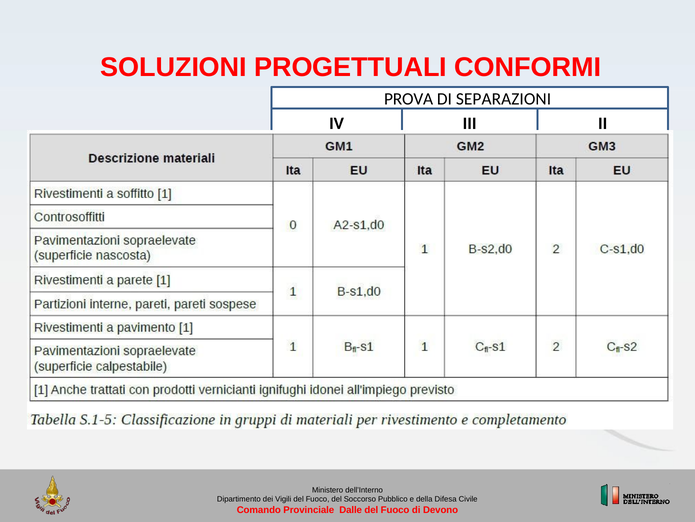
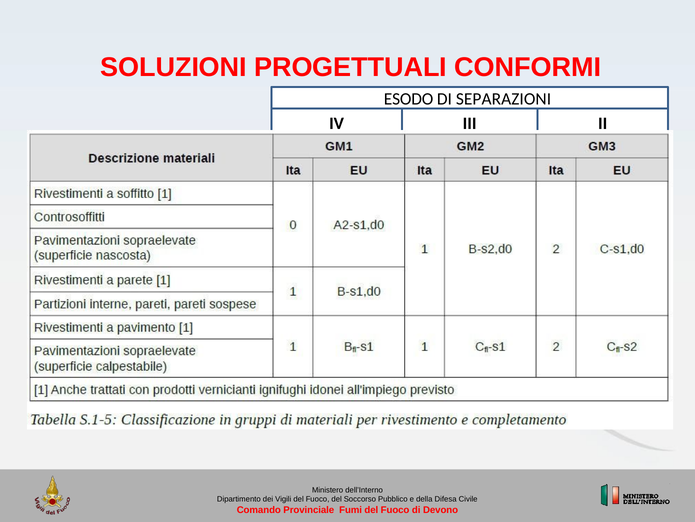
PROVA: PROVA -> ESODO
Dalle: Dalle -> Fumi
